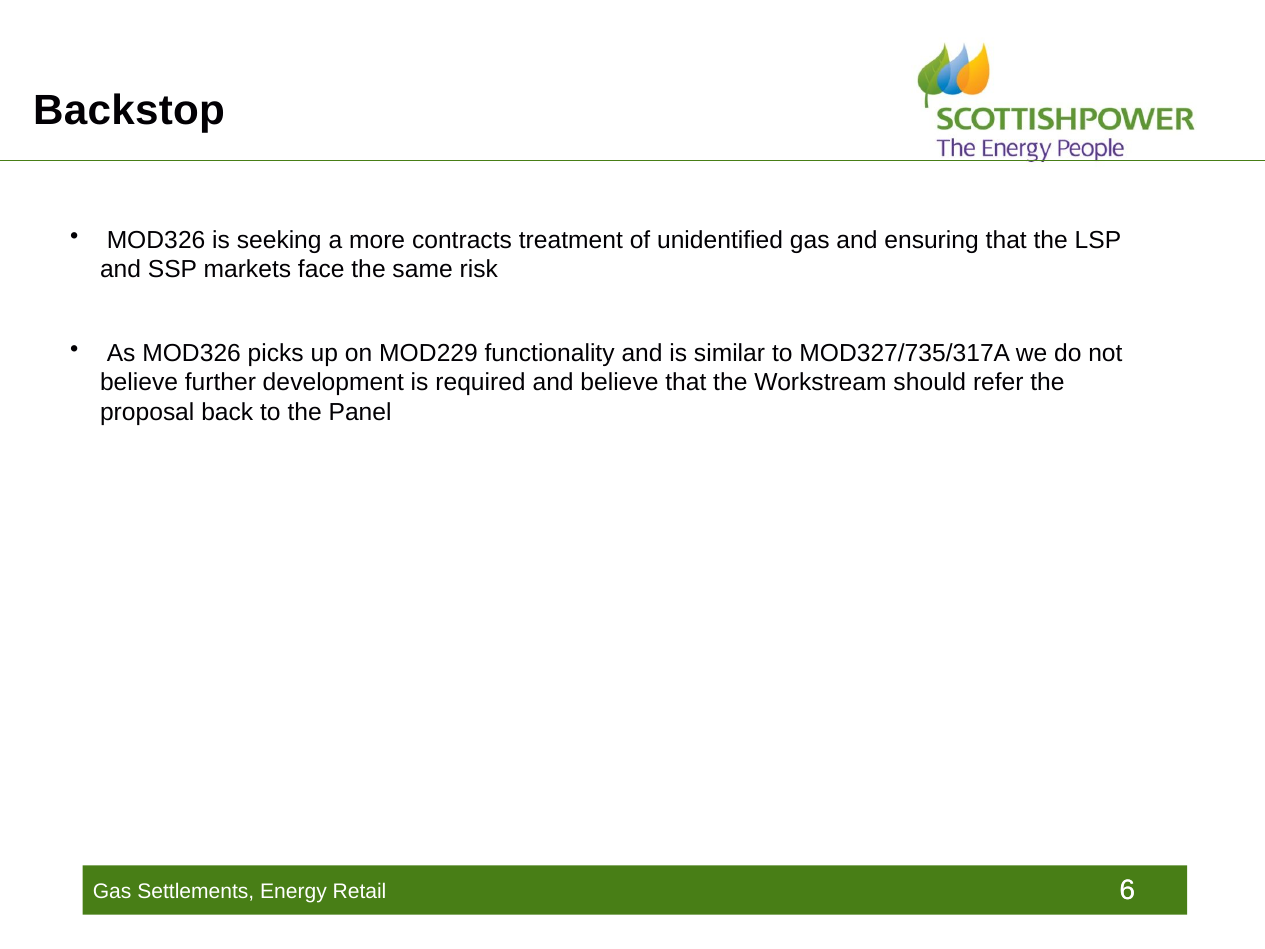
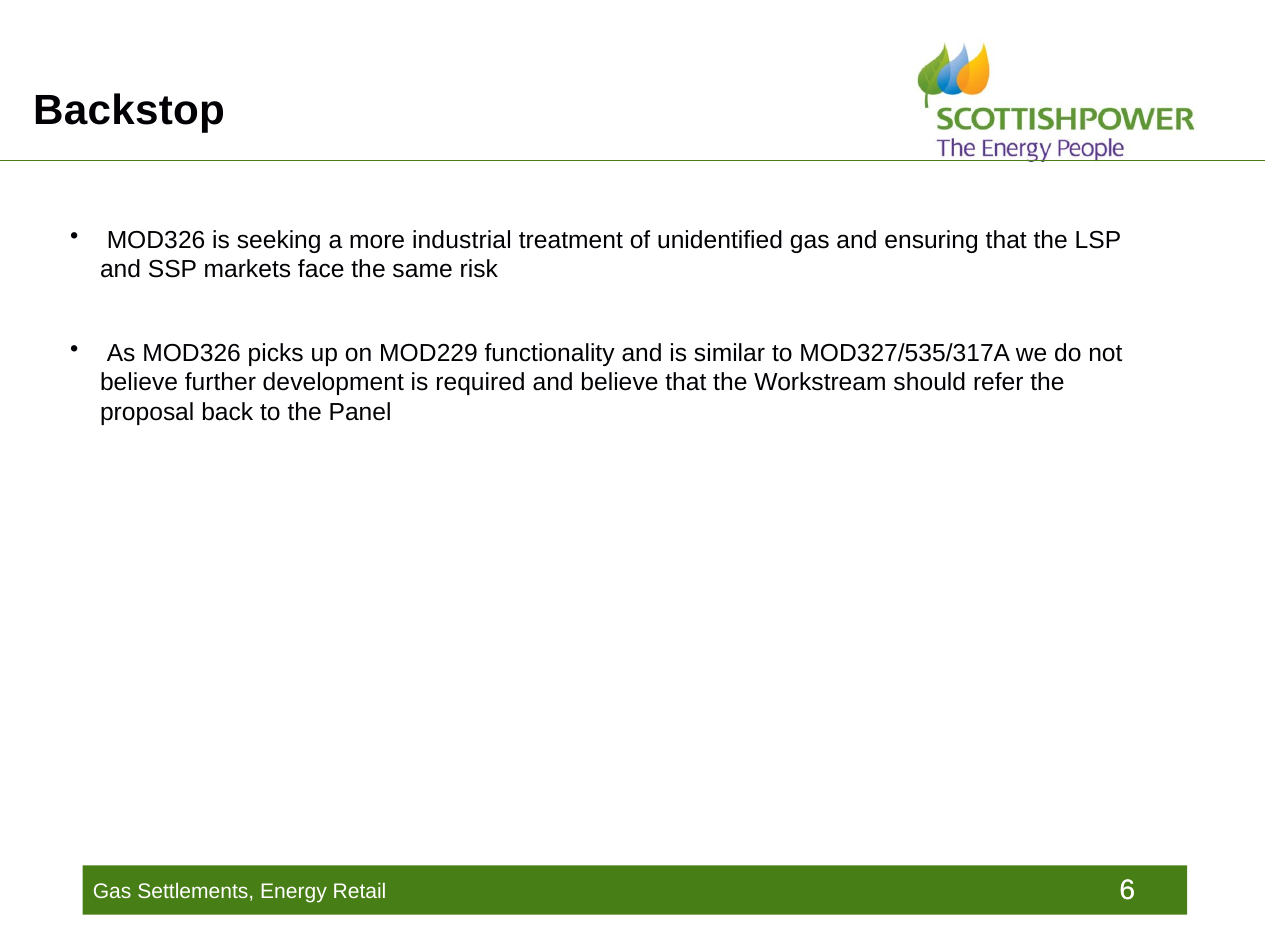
contracts: contracts -> industrial
MOD327/735/317A: MOD327/735/317A -> MOD327/535/317A
